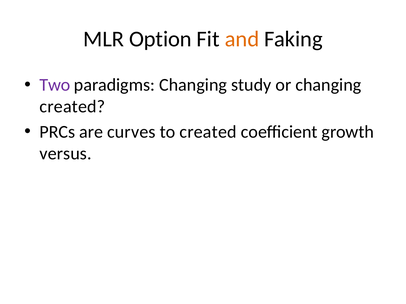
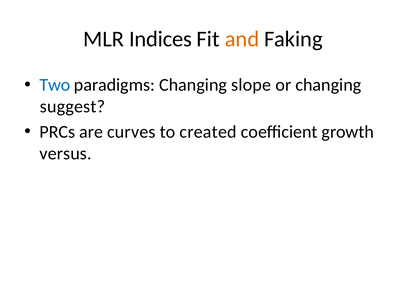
Option: Option -> Indices
Two colour: purple -> blue
study: study -> slope
created at (72, 107): created -> suggest
